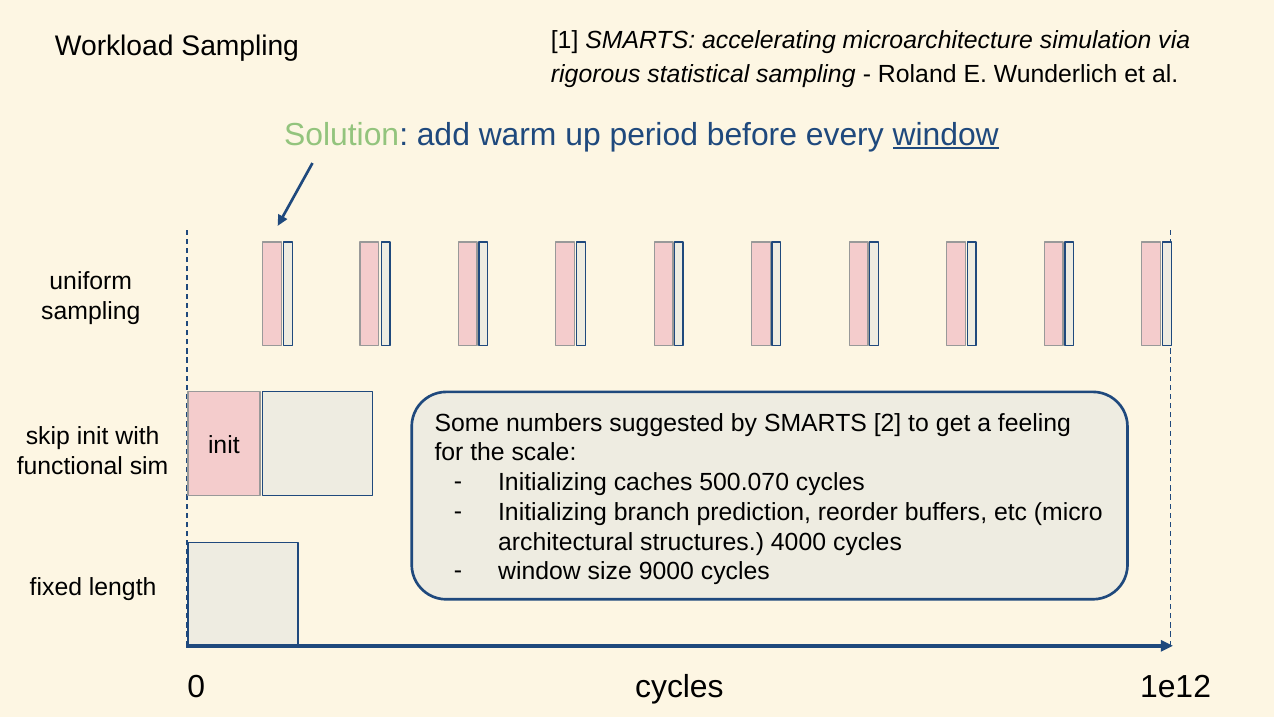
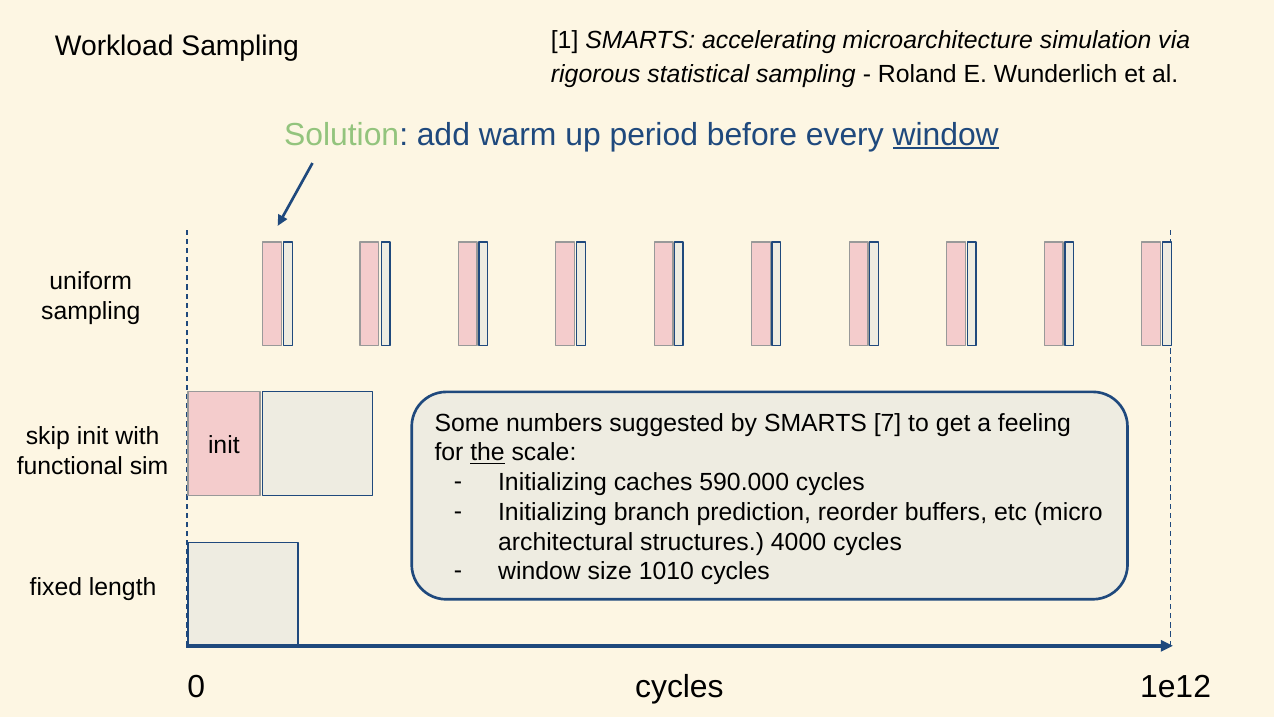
2: 2 -> 7
the underline: none -> present
500.070: 500.070 -> 590.000
9000: 9000 -> 1010
